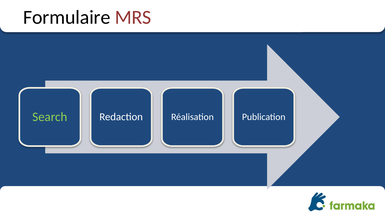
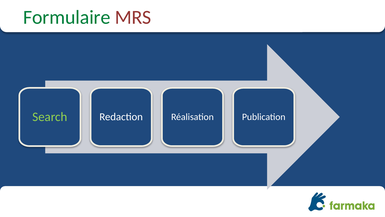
Formulaire colour: black -> green
